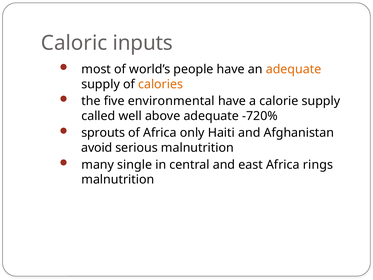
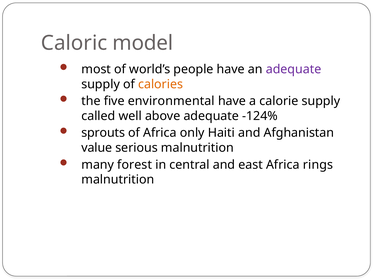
inputs: inputs -> model
adequate at (294, 69) colour: orange -> purple
-720%: -720% -> -124%
avoid: avoid -> value
single: single -> forest
